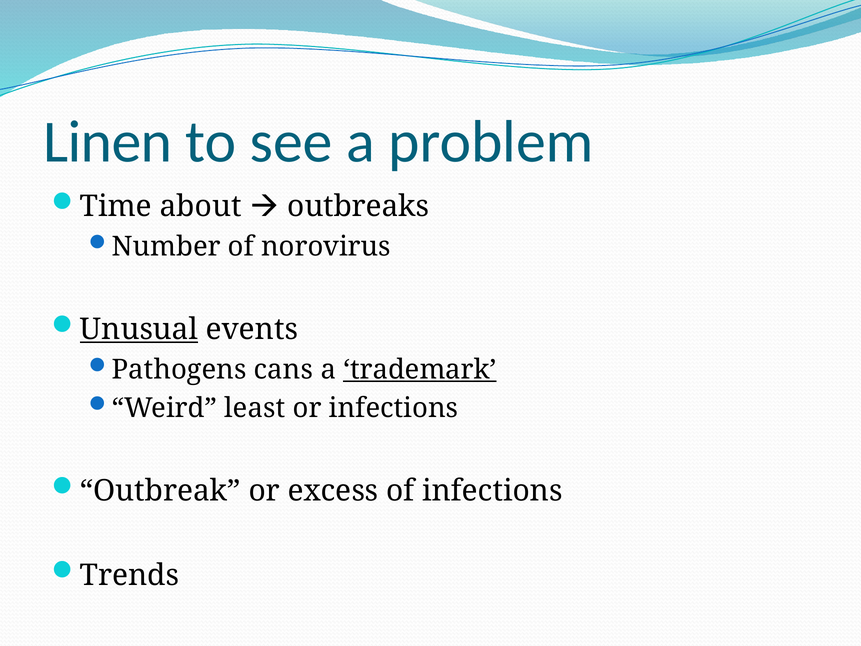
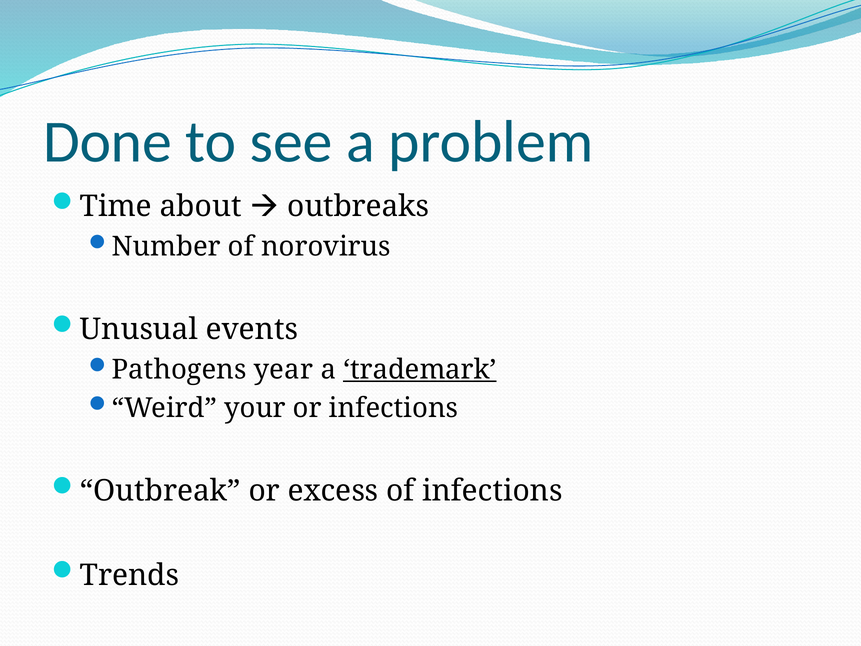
Linen: Linen -> Done
Unusual underline: present -> none
cans: cans -> year
least: least -> your
